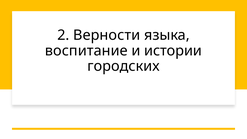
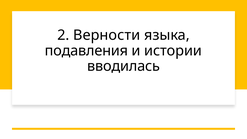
воспитание: воспитание -> подавления
городских: городских -> вводилась
